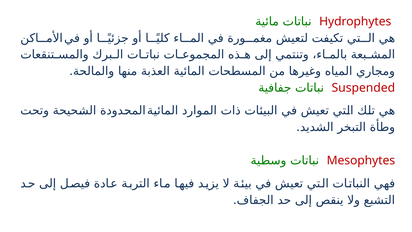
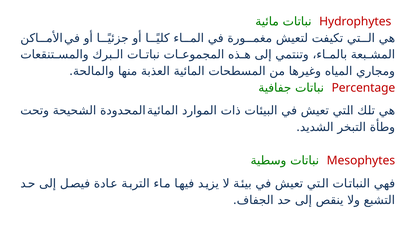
Suspended: Suspended -> Percentage
